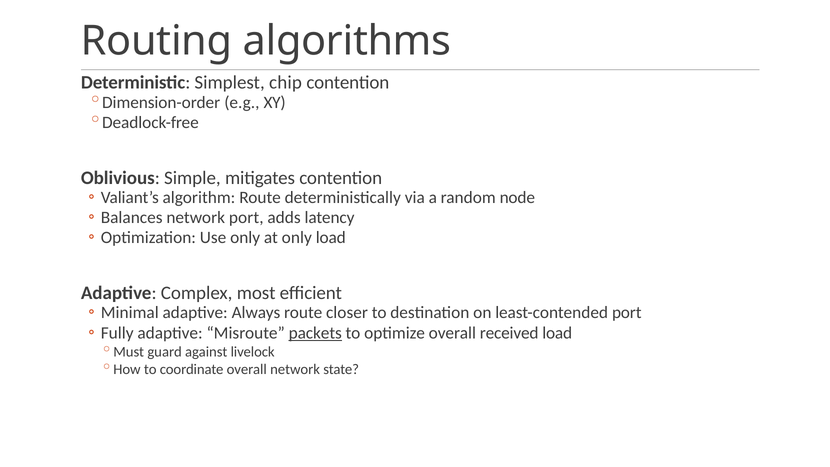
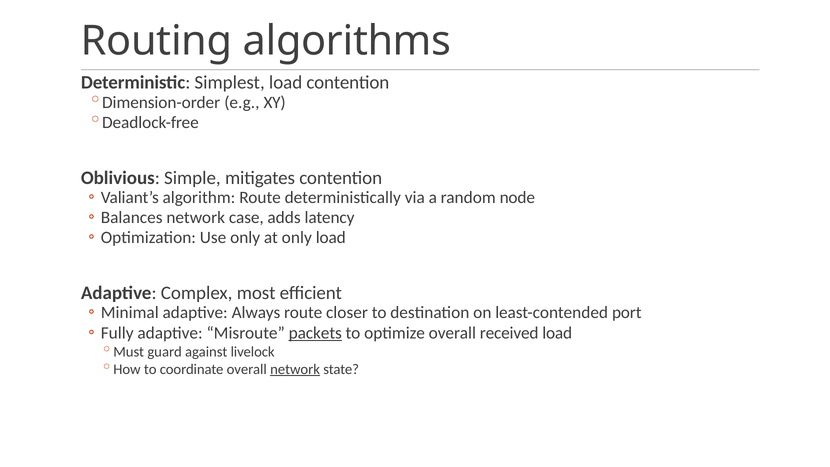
Simplest chip: chip -> load
network port: port -> case
network at (295, 369) underline: none -> present
